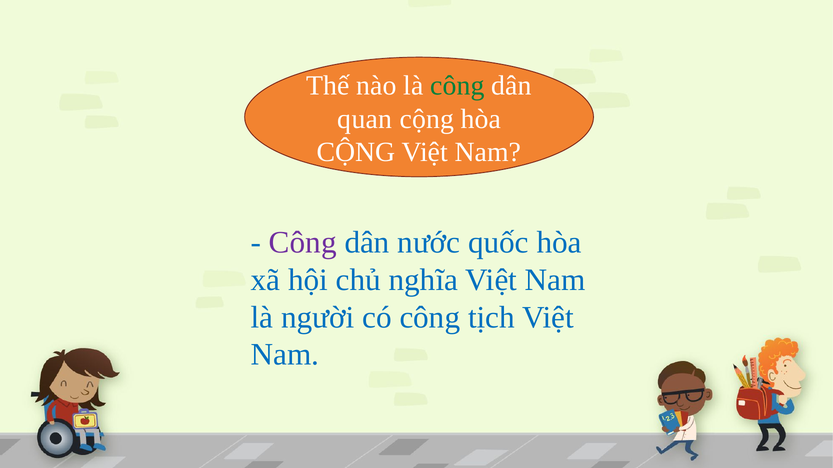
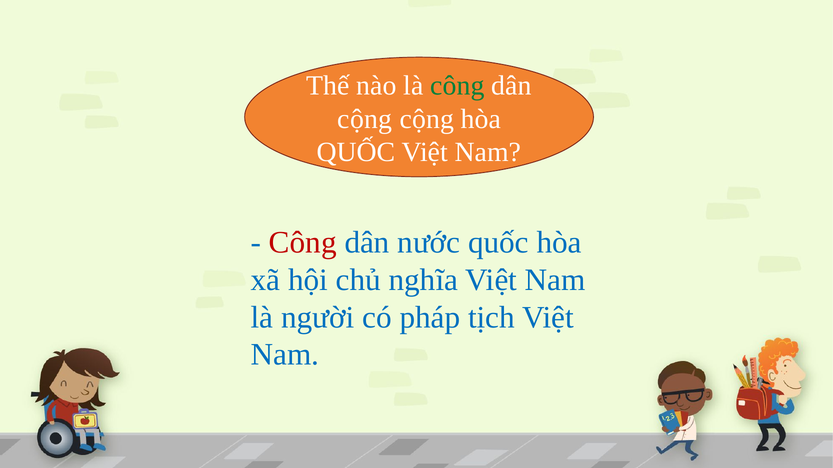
quan at (365, 119): quan -> cộng
CỘNG at (356, 152): CỘNG -> QUỐC
Công at (303, 243) colour: purple -> red
có công: công -> pháp
